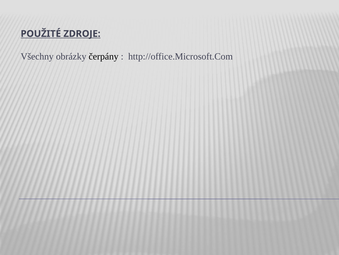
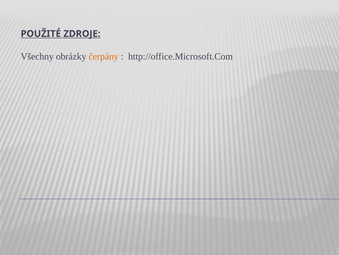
čerpány colour: black -> orange
